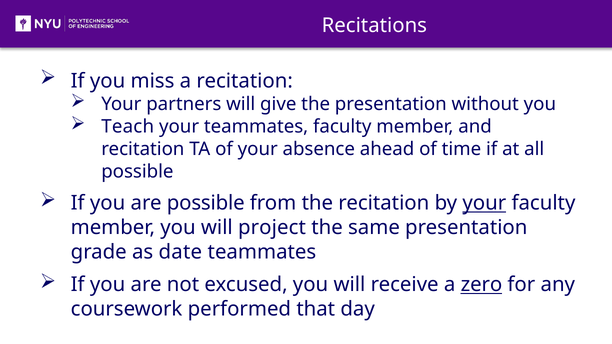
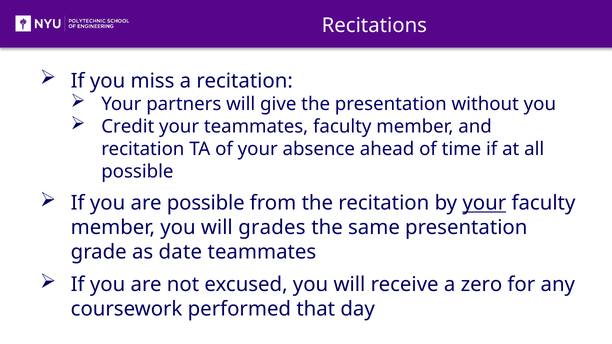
Teach: Teach -> Credit
project: project -> grades
zero underline: present -> none
